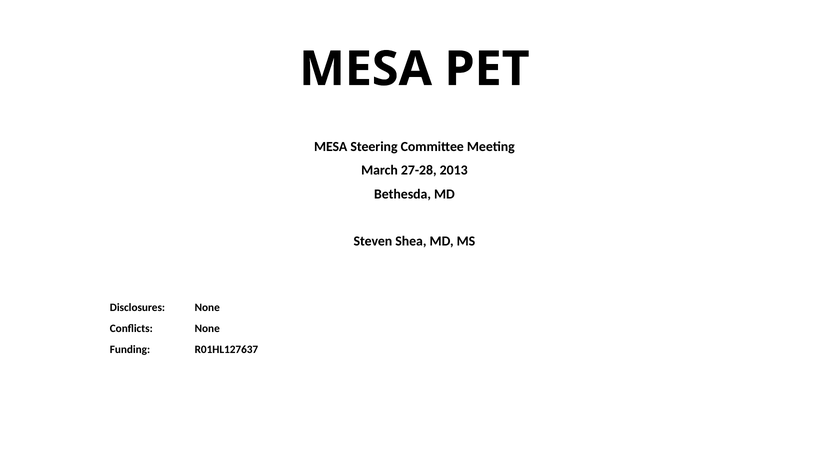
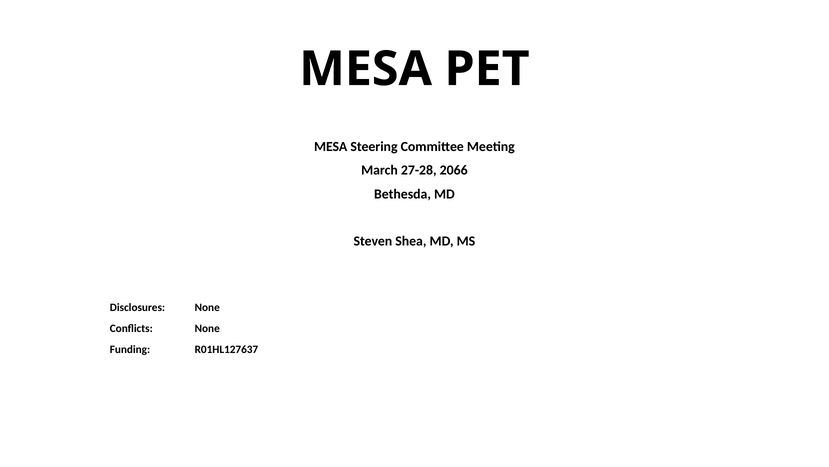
2013: 2013 -> 2066
